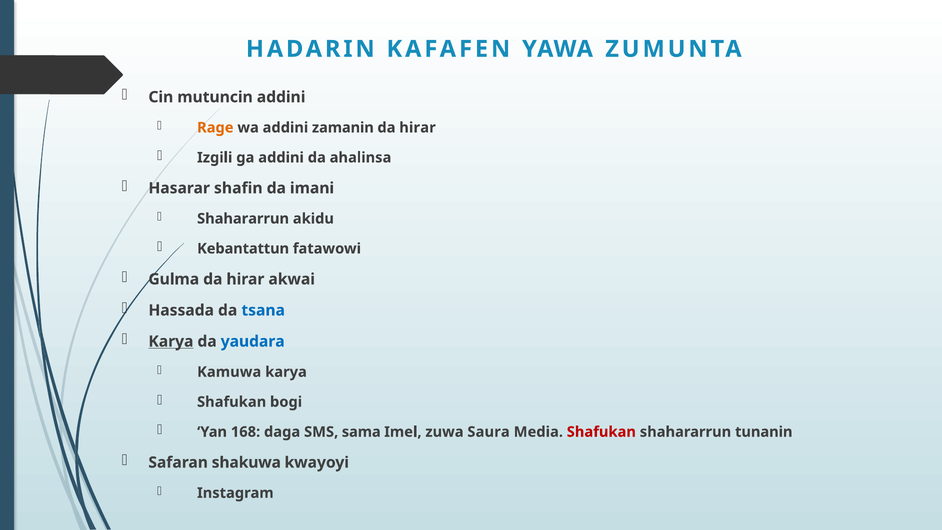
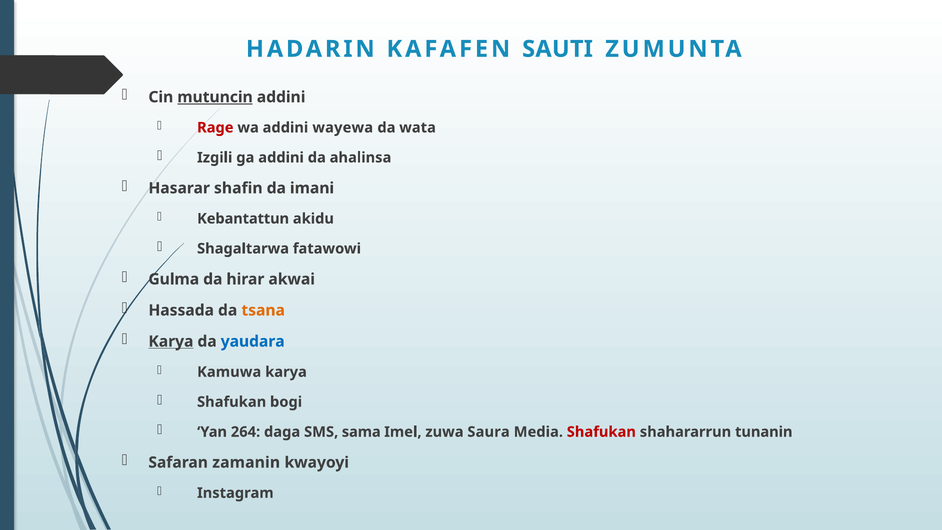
YAWA: YAWA -> SAUTI
mutuncin underline: none -> present
Rage colour: orange -> red
zamanin: zamanin -> wayewa
hirar at (418, 128): hirar -> wata
Shahararrun at (243, 219): Shahararrun -> Kebantattun
Kebantattun: Kebantattun -> Shagaltarwa
tsana colour: blue -> orange
168: 168 -> 264
shakuwa: shakuwa -> zamanin
